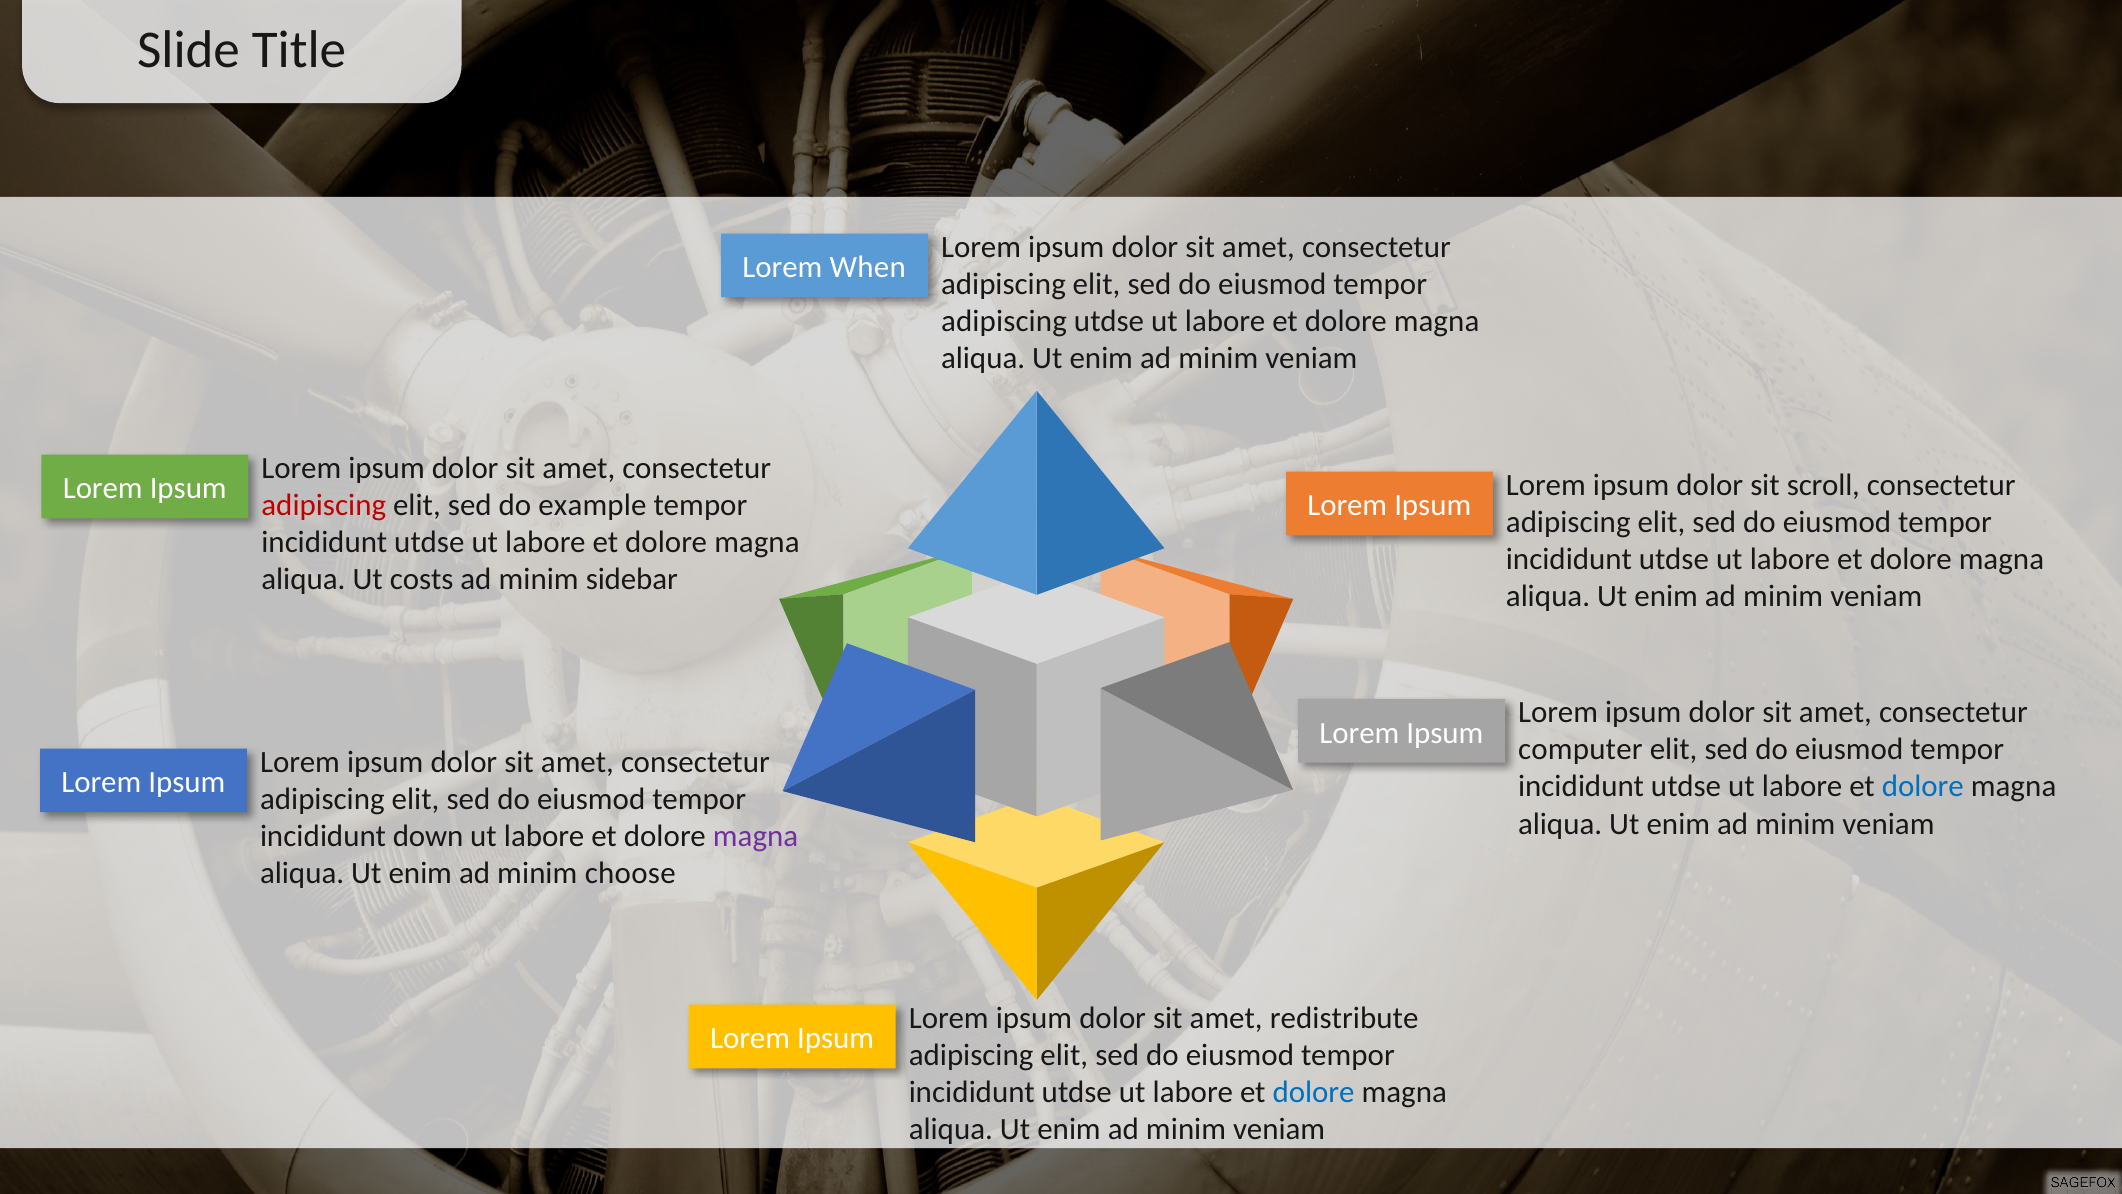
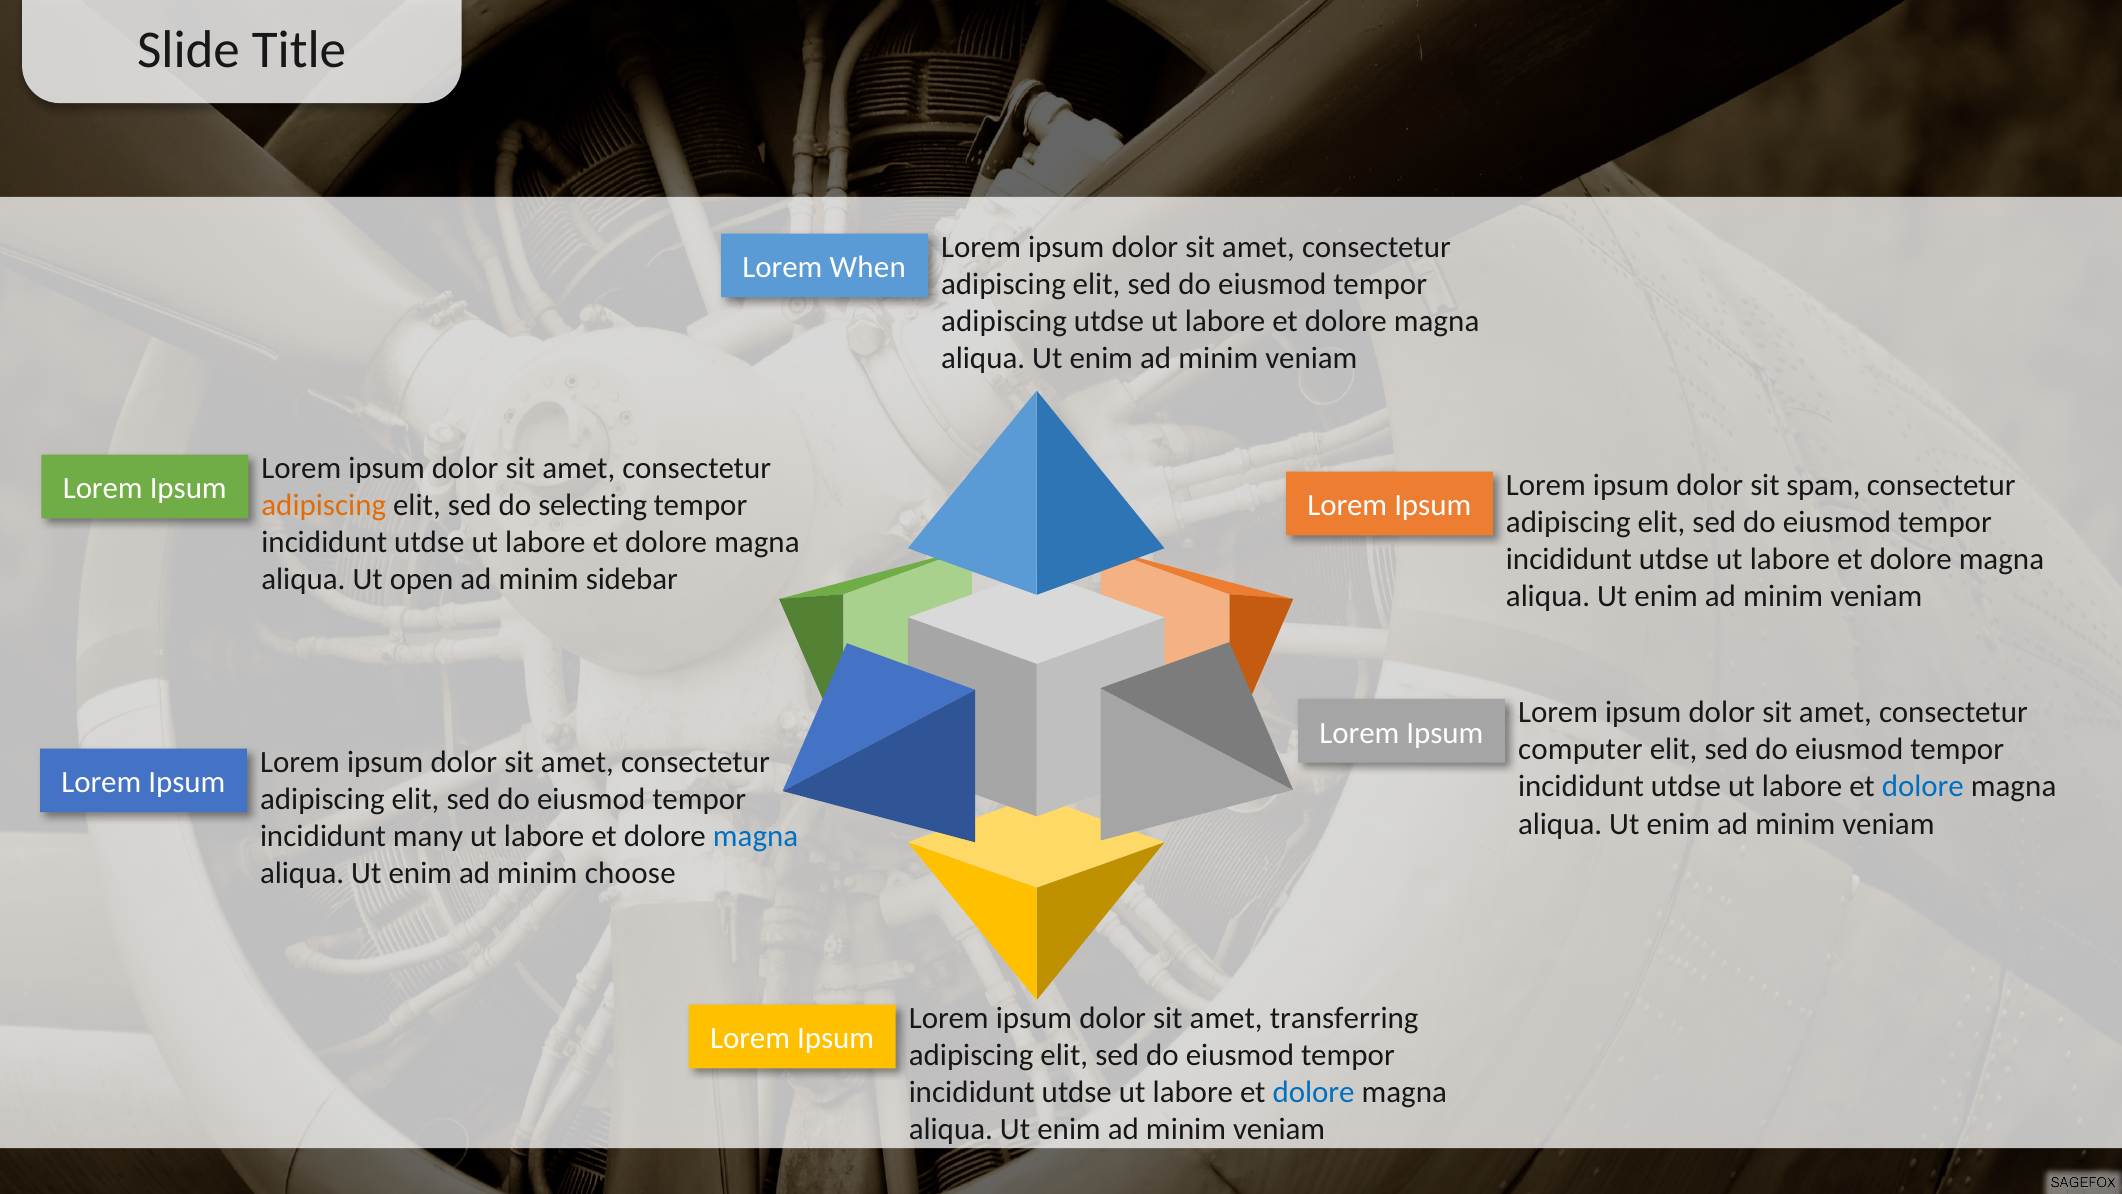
scroll: scroll -> spam
adipiscing at (324, 505) colour: red -> orange
example: example -> selecting
costs: costs -> open
down: down -> many
magna at (756, 836) colour: purple -> blue
redistribute: redistribute -> transferring
